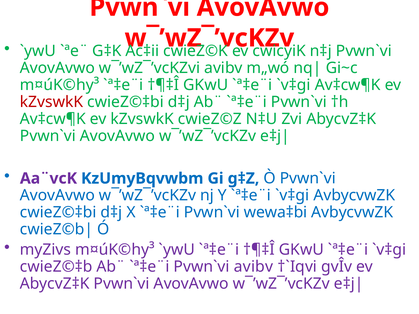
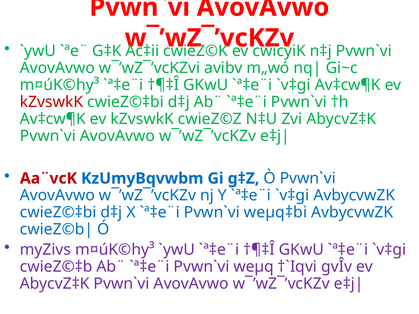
Aa¨vcK colour: purple -> red
wewa‡bi: wewa‡bi -> weµq‡bi
avibv at (253, 267): avibv -> weµq
